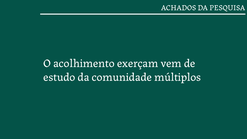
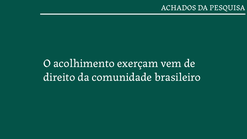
estudo: estudo -> direito
múltiplos: múltiplos -> brasileiro
